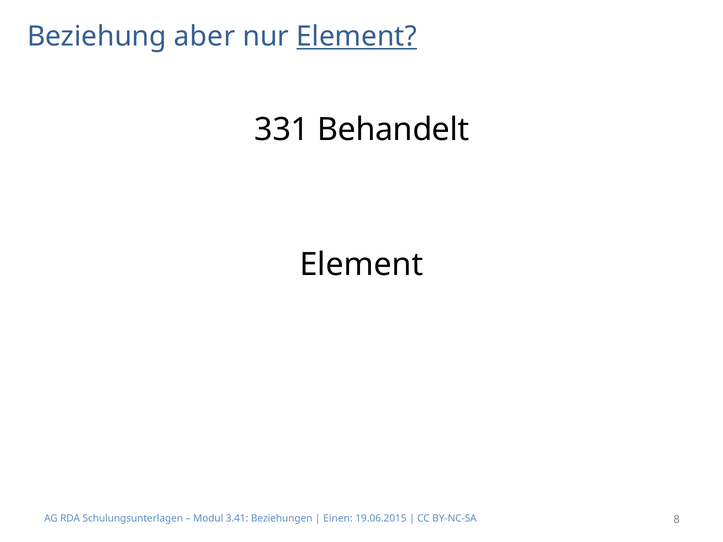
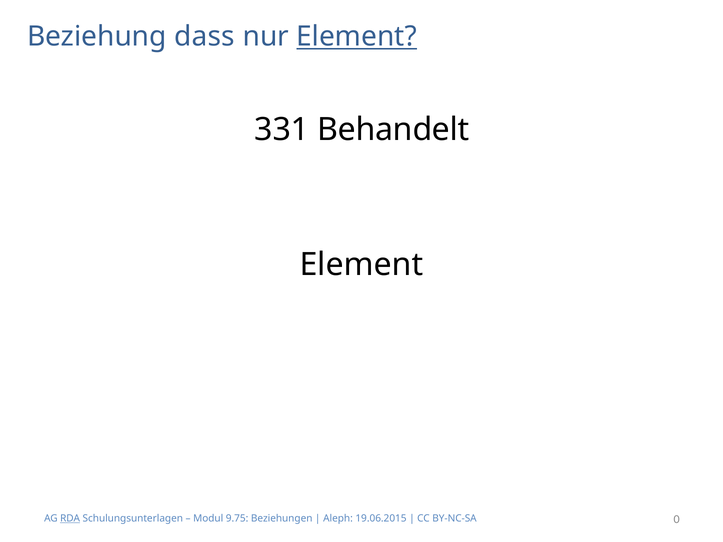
aber: aber -> dass
RDA underline: none -> present
3.41: 3.41 -> 9.75
Einen: Einen -> Aleph
8: 8 -> 0
